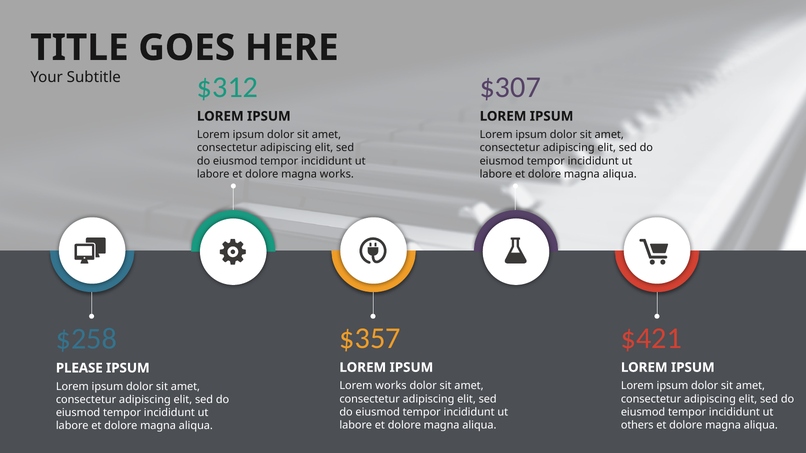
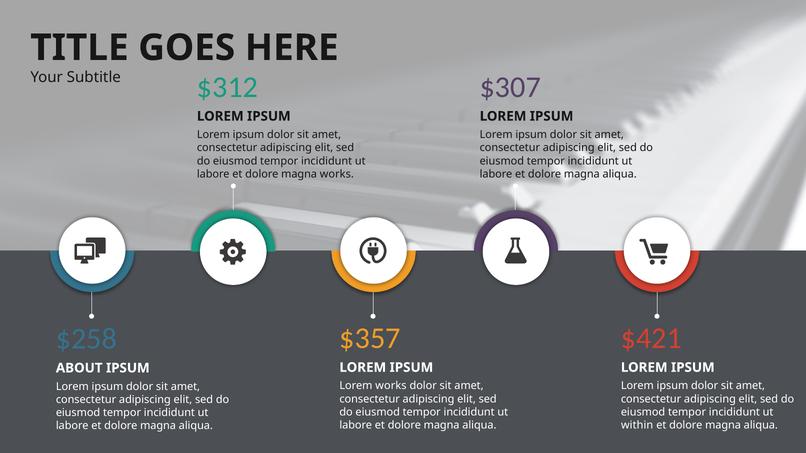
PLEASE: PLEASE -> ABOUT
others: others -> within
